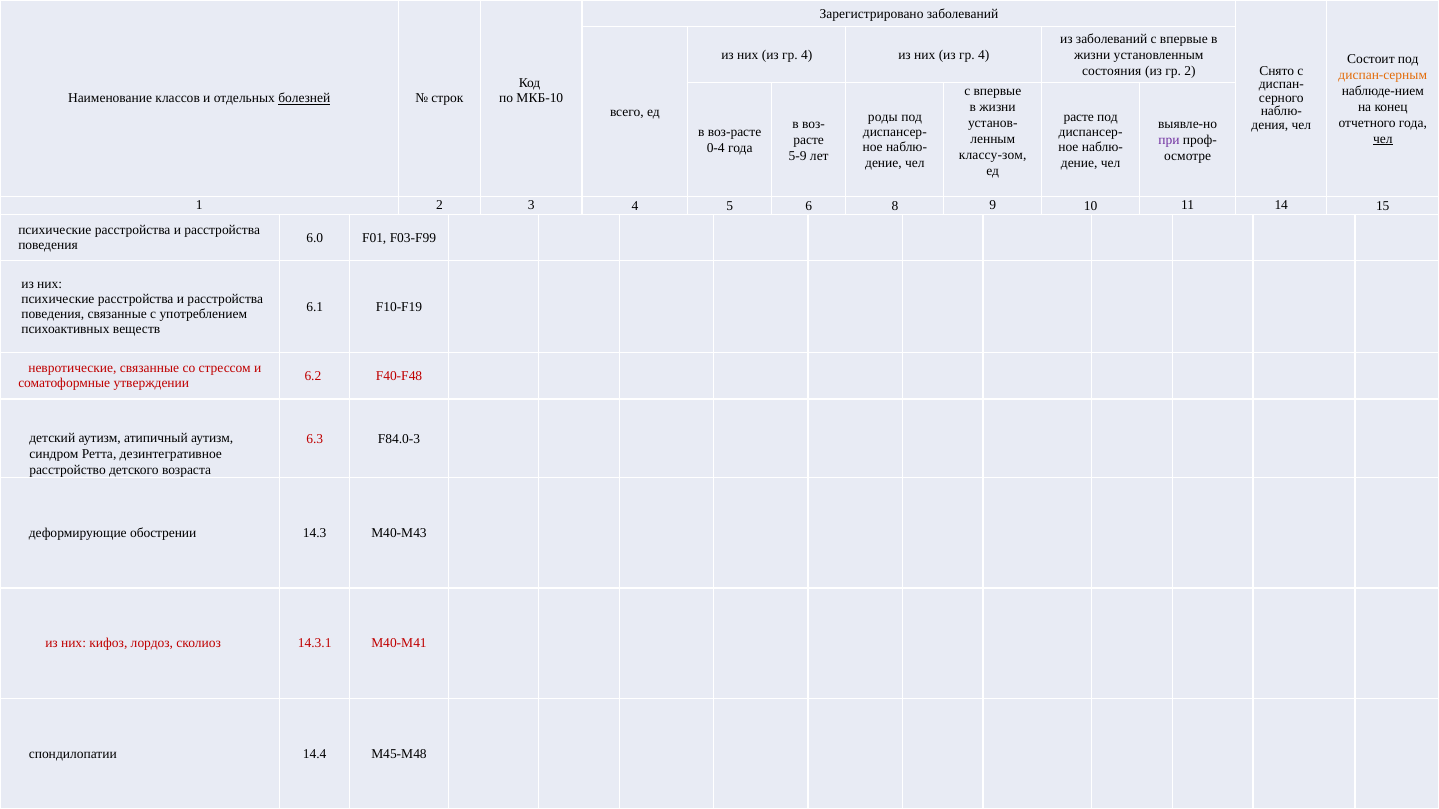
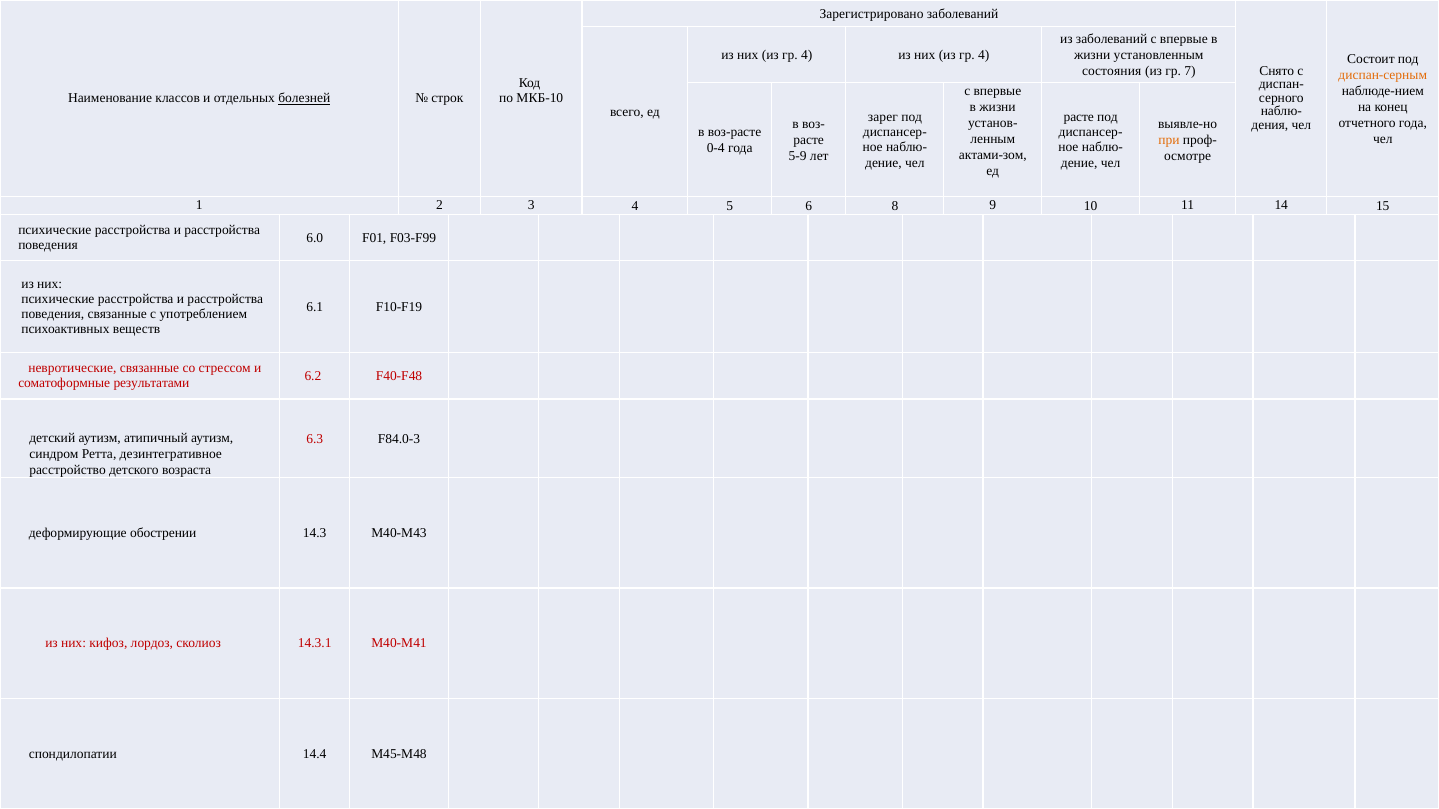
гр 2: 2 -> 7
роды: роды -> зарег
чел at (1383, 139) underline: present -> none
при colour: purple -> orange
классу-зом: классу-зом -> актами-зом
утверждении: утверждении -> результатами
